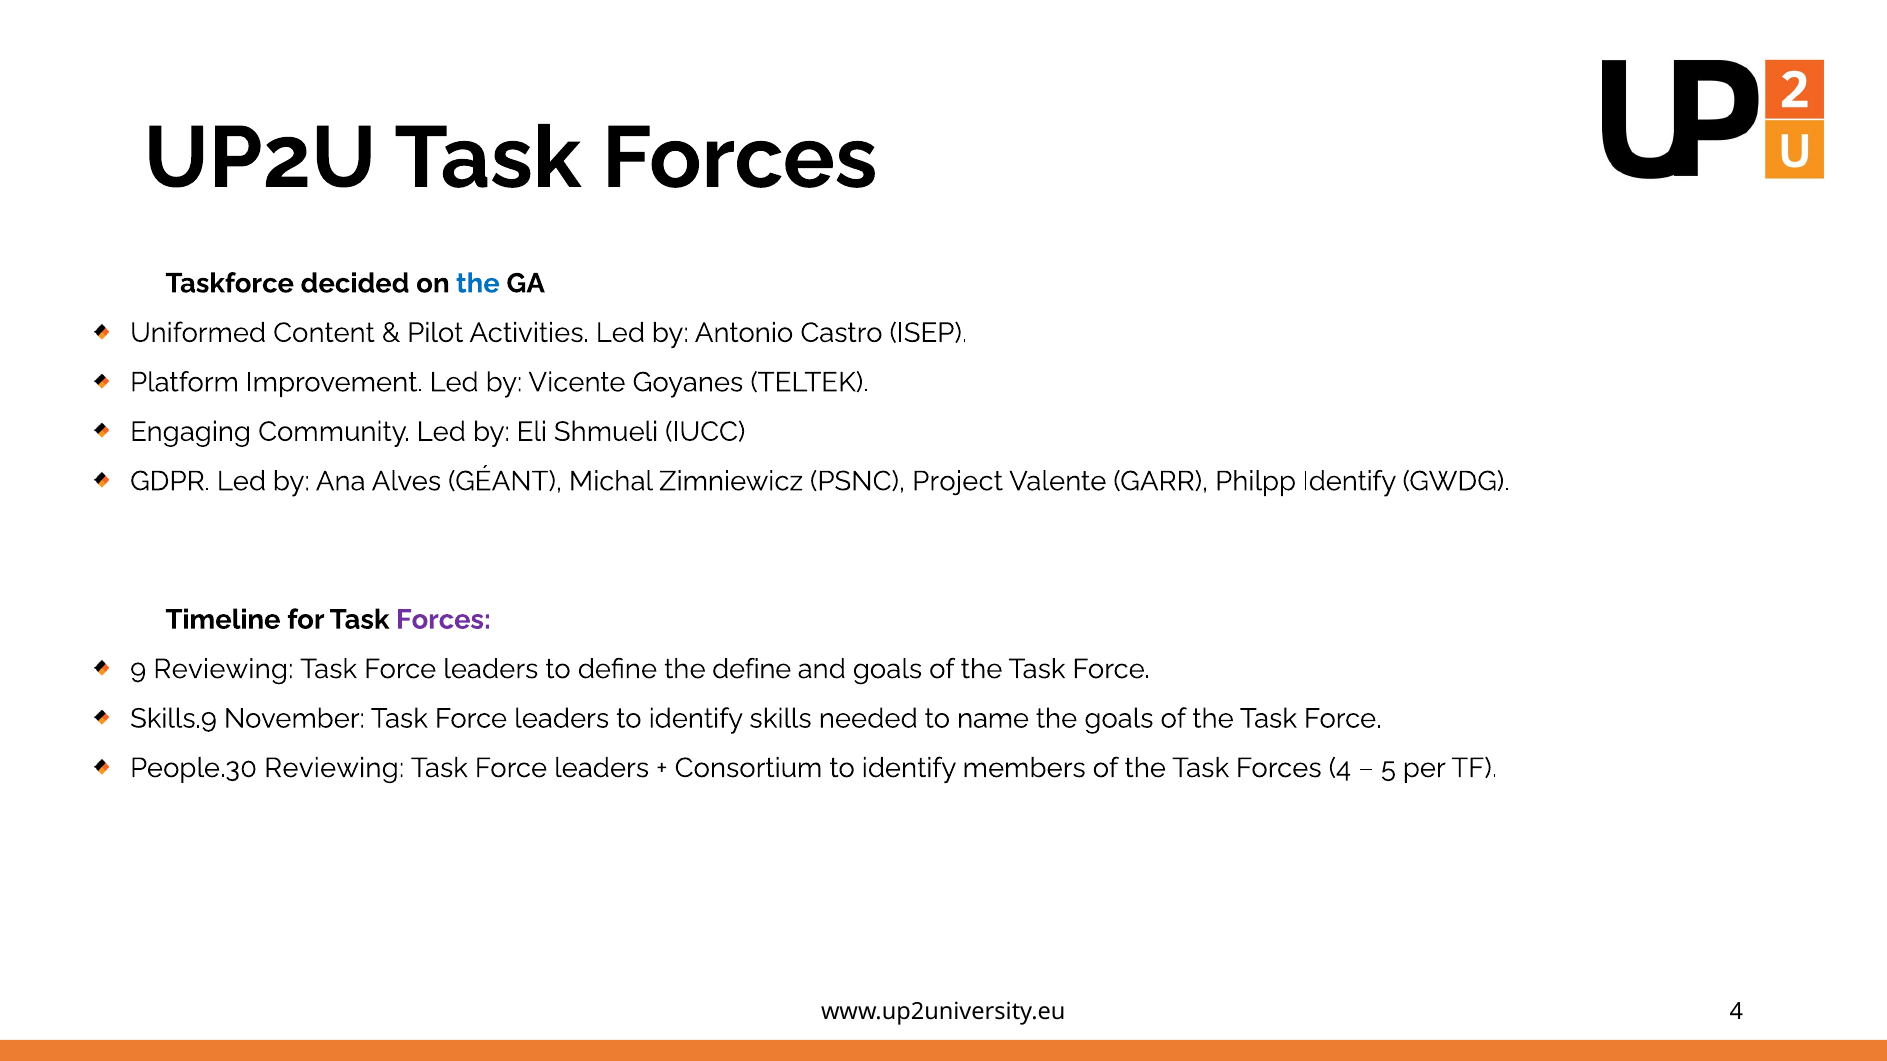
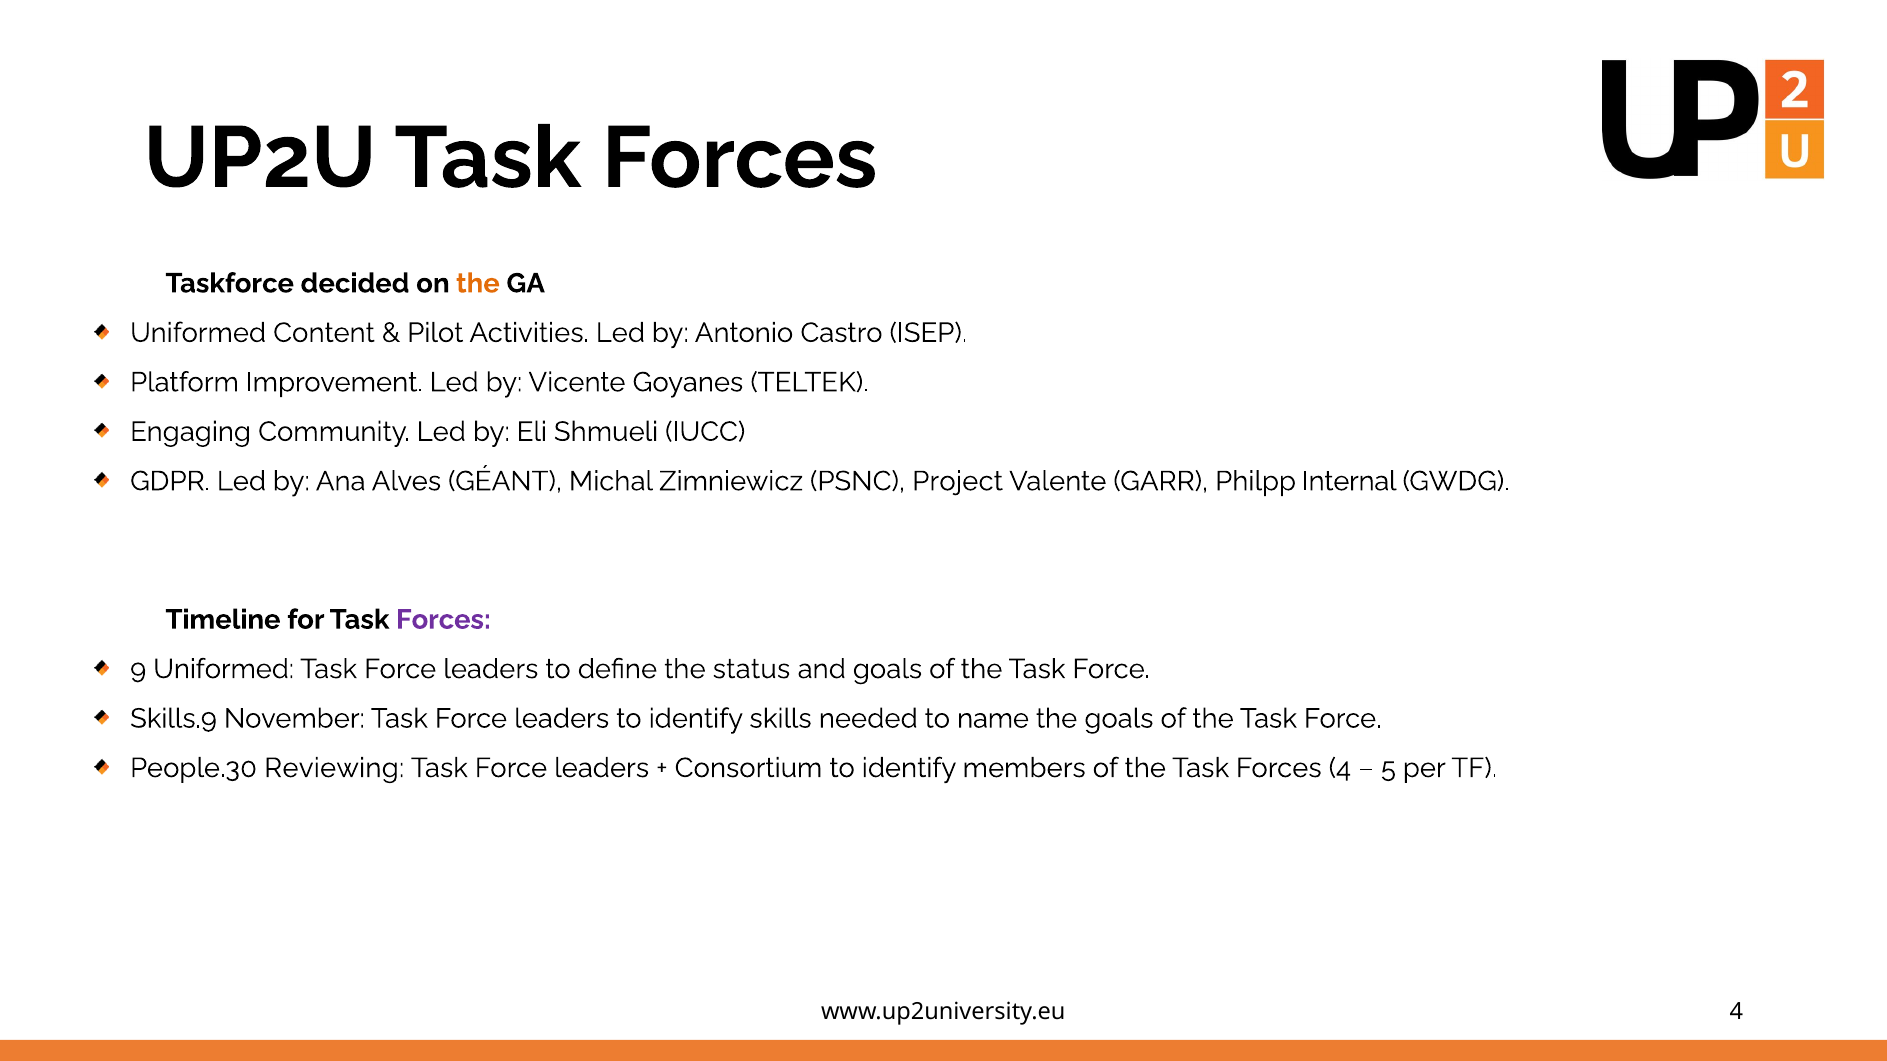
the at (478, 283) colour: blue -> orange
Philpp Identify: Identify -> Internal
9 Reviewing: Reviewing -> Uniformed
the define: define -> status
